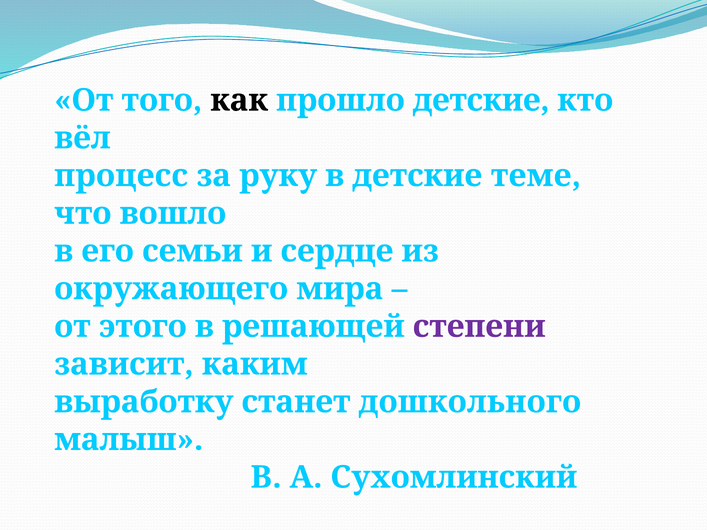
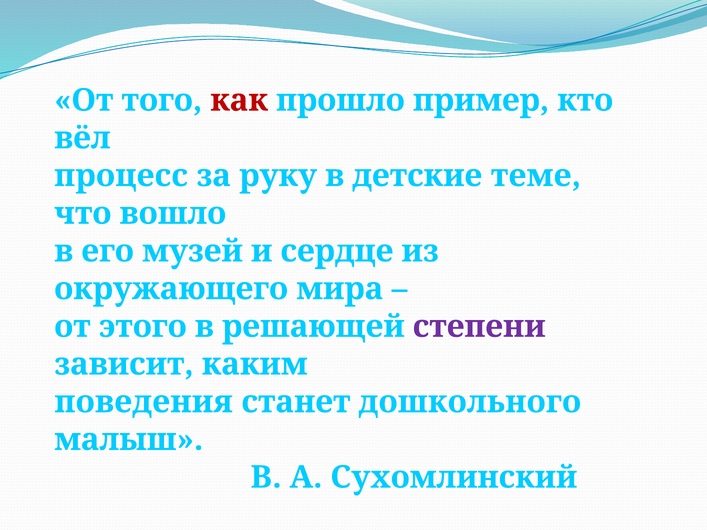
как colour: black -> red
прошло детские: детские -> пример
семьи: семьи -> музей
выработку: выработку -> поведения
